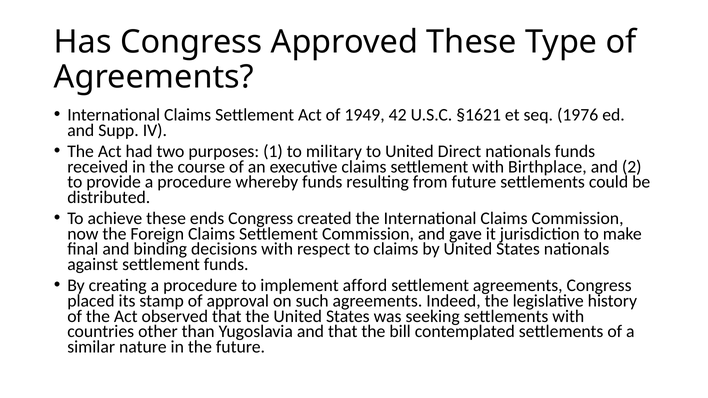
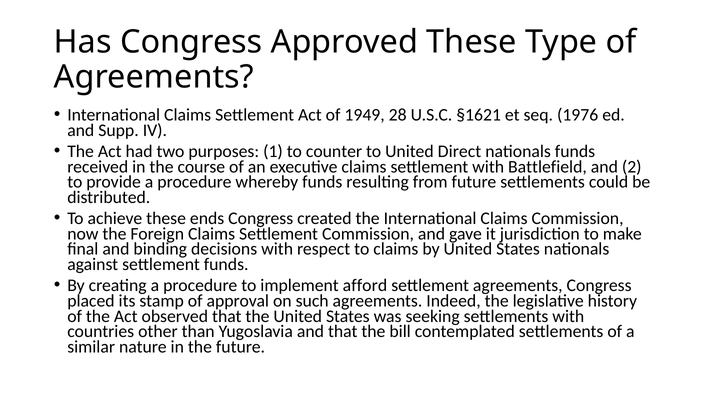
42: 42 -> 28
military: military -> counter
Birthplace: Birthplace -> Battlefield
